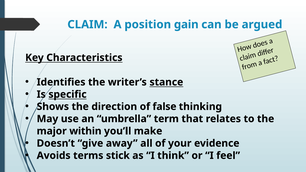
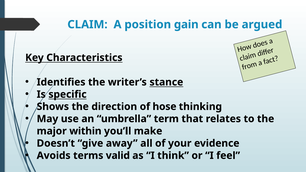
false: false -> hose
stick: stick -> valid
